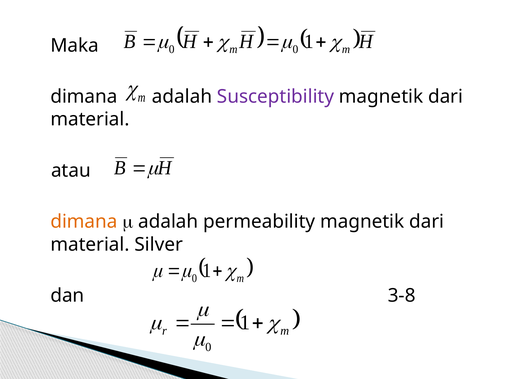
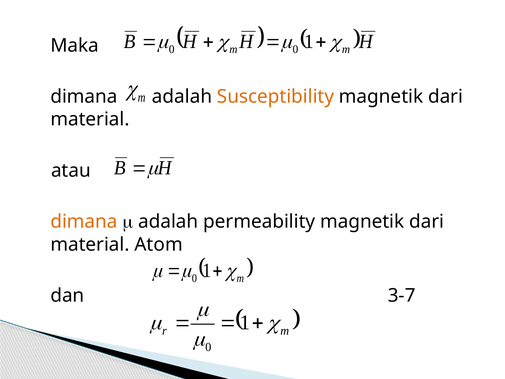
Susceptibility colour: purple -> orange
Silver: Silver -> Atom
3-8: 3-8 -> 3-7
